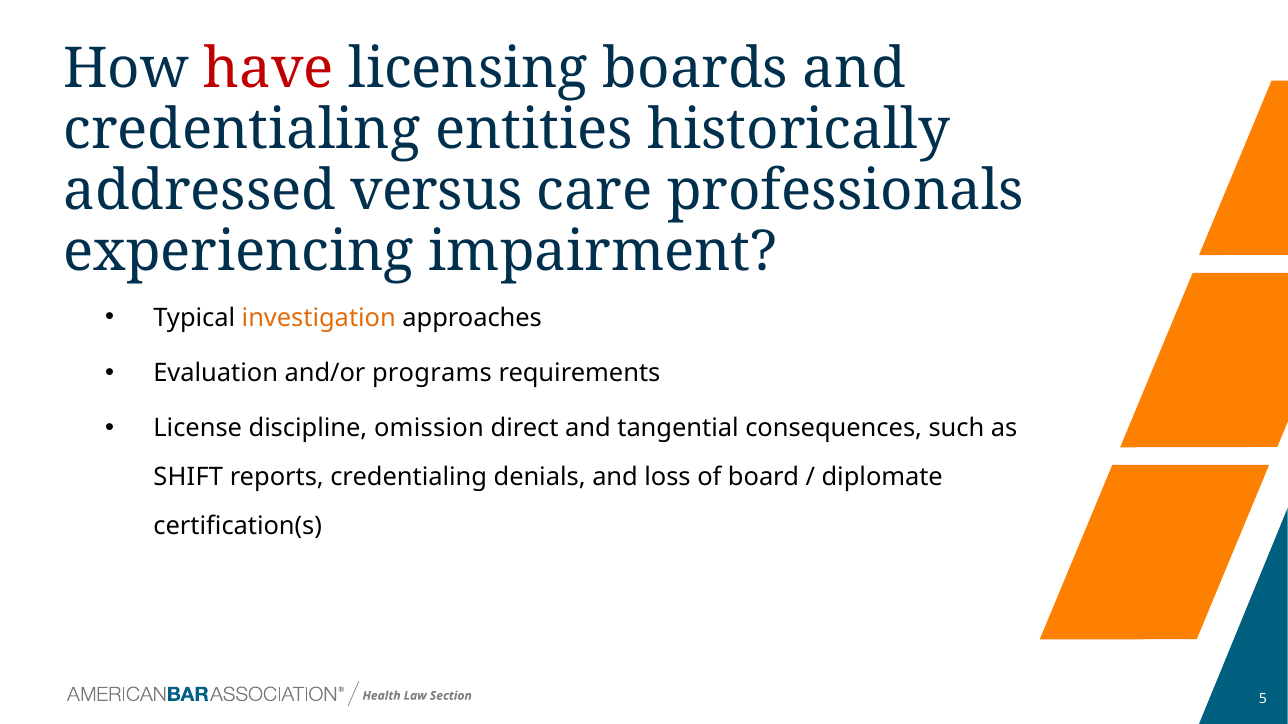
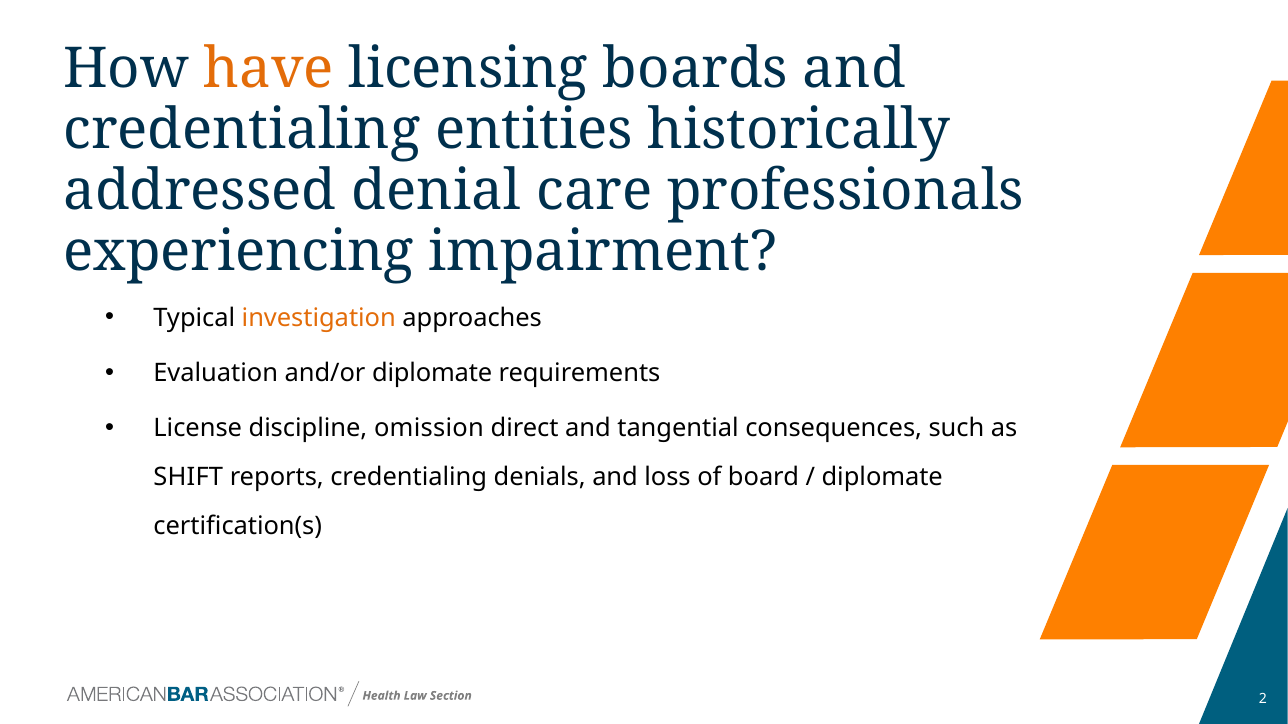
have colour: red -> orange
versus: versus -> denial
and/or programs: programs -> diplomate
5: 5 -> 2
